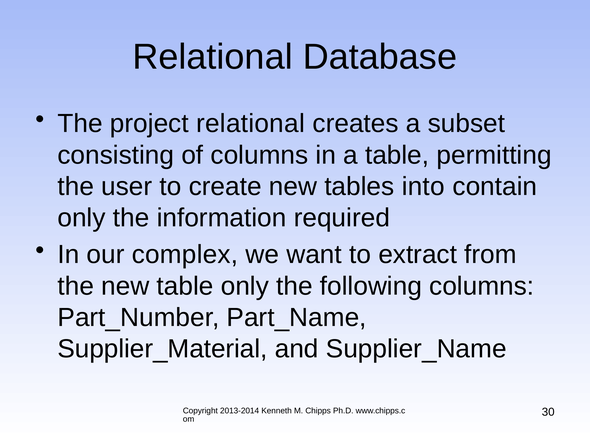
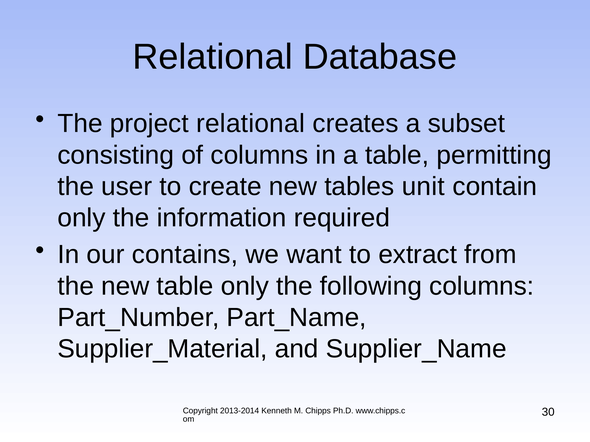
into: into -> unit
complex: complex -> contains
